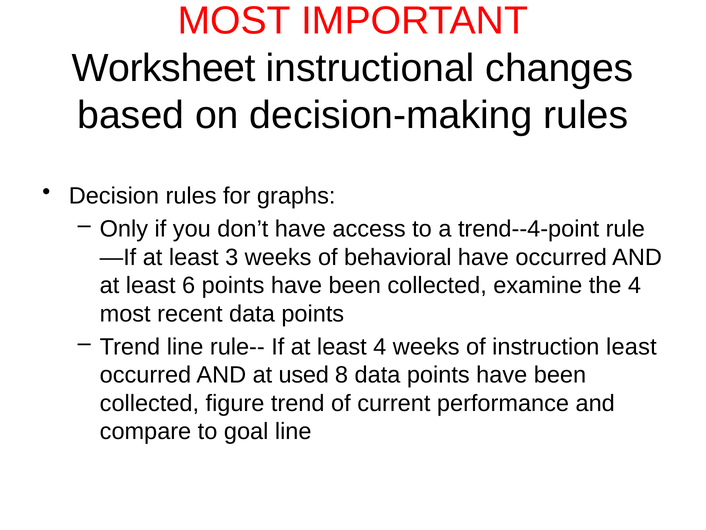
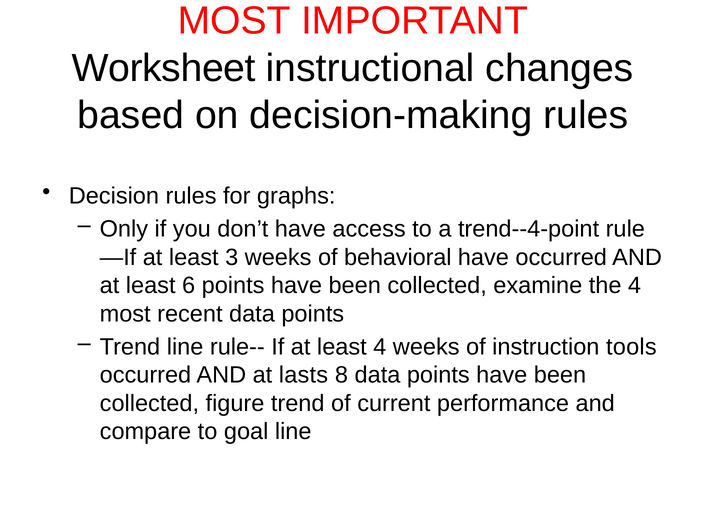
instruction least: least -> tools
used: used -> lasts
